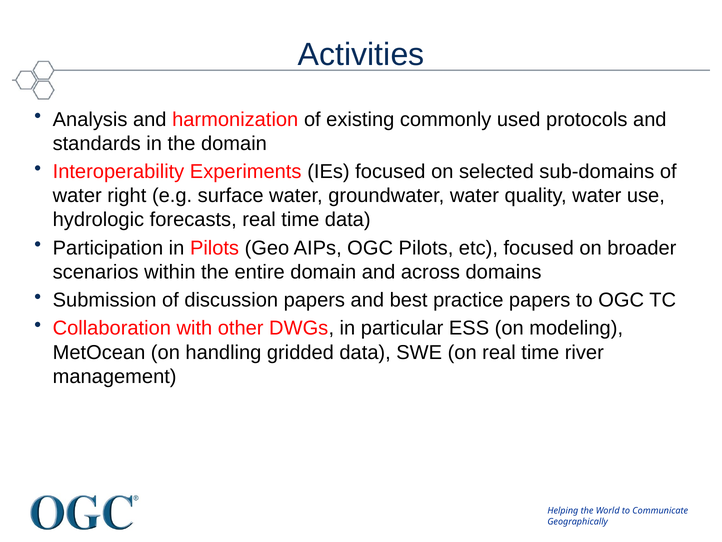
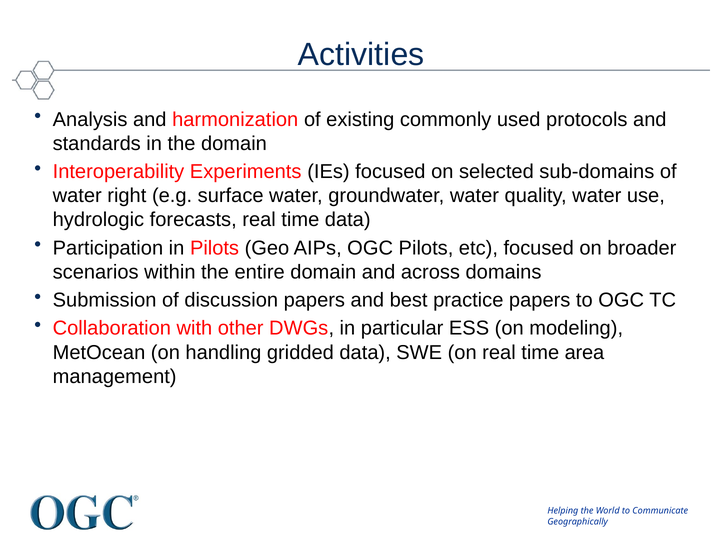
river: river -> area
